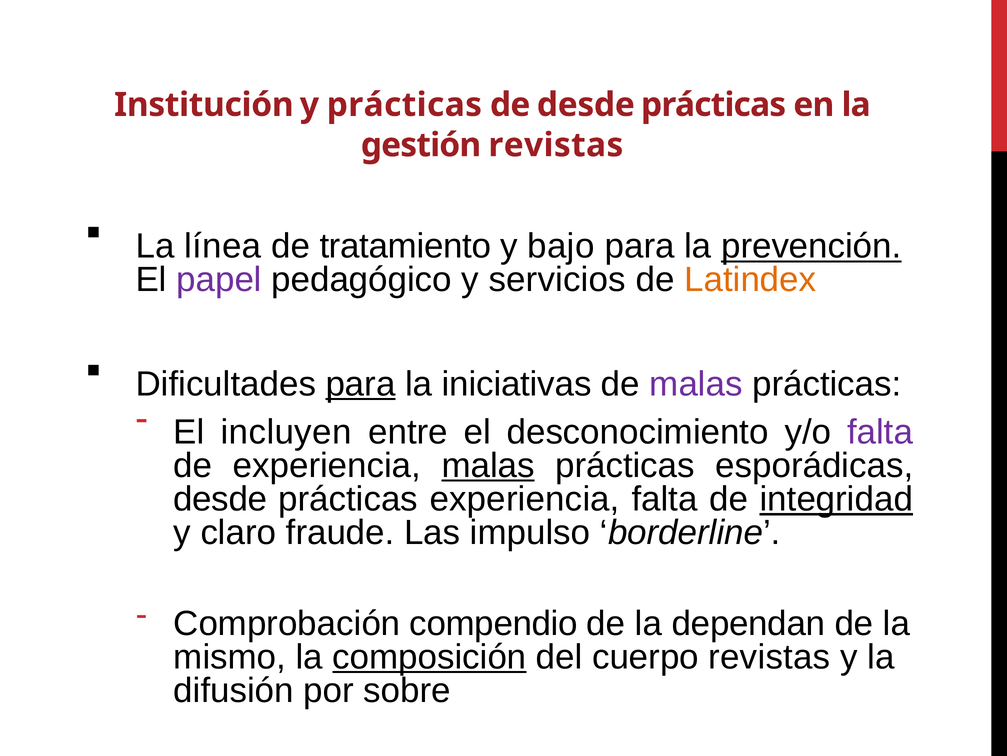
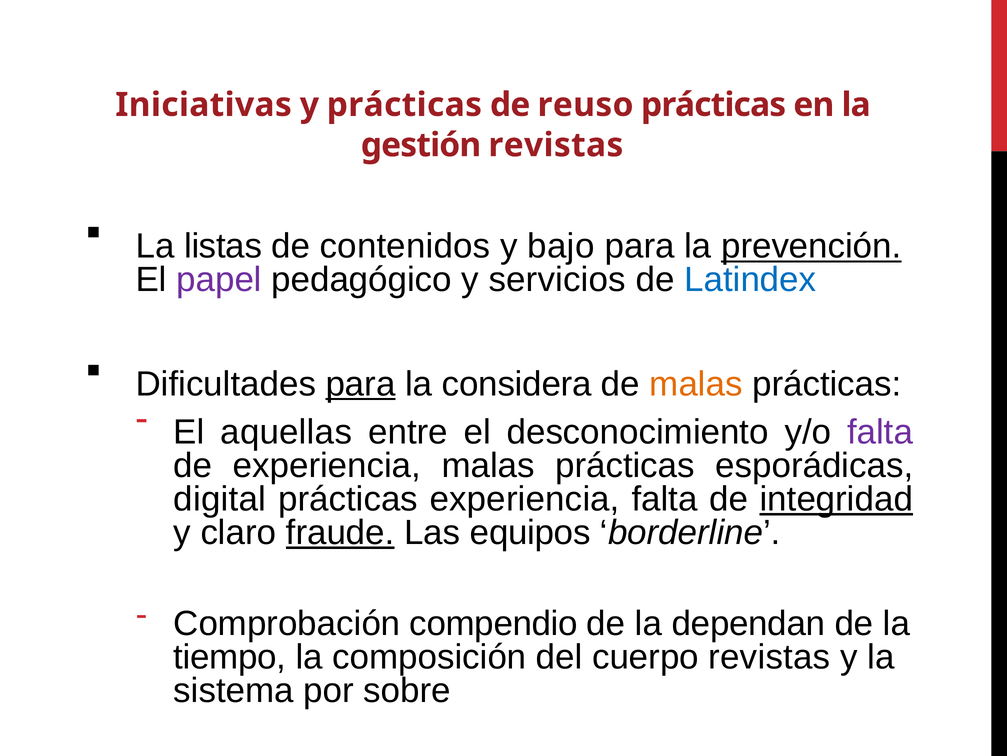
Institución: Institución -> Iniciativas
de desde: desde -> reuso
línea: línea -> listas
tratamiento: tratamiento -> contenidos
Latindex colour: orange -> blue
iniciativas: iniciativas -> considera
malas at (696, 384) colour: purple -> orange
incluyen: incluyen -> aquellas
malas at (488, 465) underline: present -> none
desde at (220, 499): desde -> digital
fraude underline: none -> present
impulso: impulso -> equipos
mismo: mismo -> tiempo
composición underline: present -> none
difusión: difusión -> sistema
